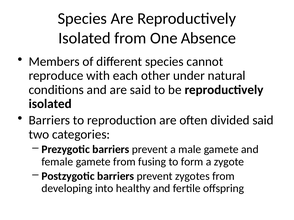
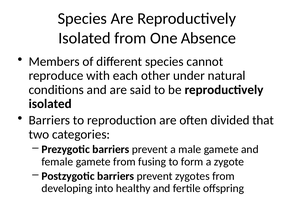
divided said: said -> that
